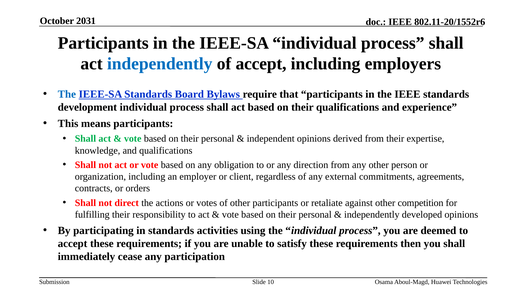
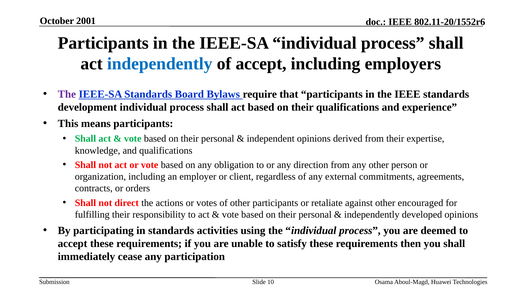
2031: 2031 -> 2001
The at (67, 94) colour: blue -> purple
competition: competition -> encouraged
